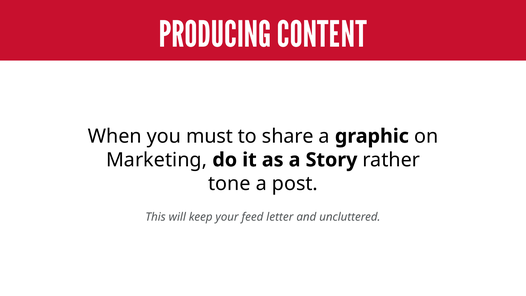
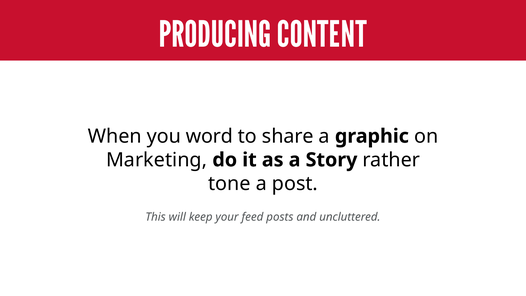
must: must -> word
letter: letter -> posts
